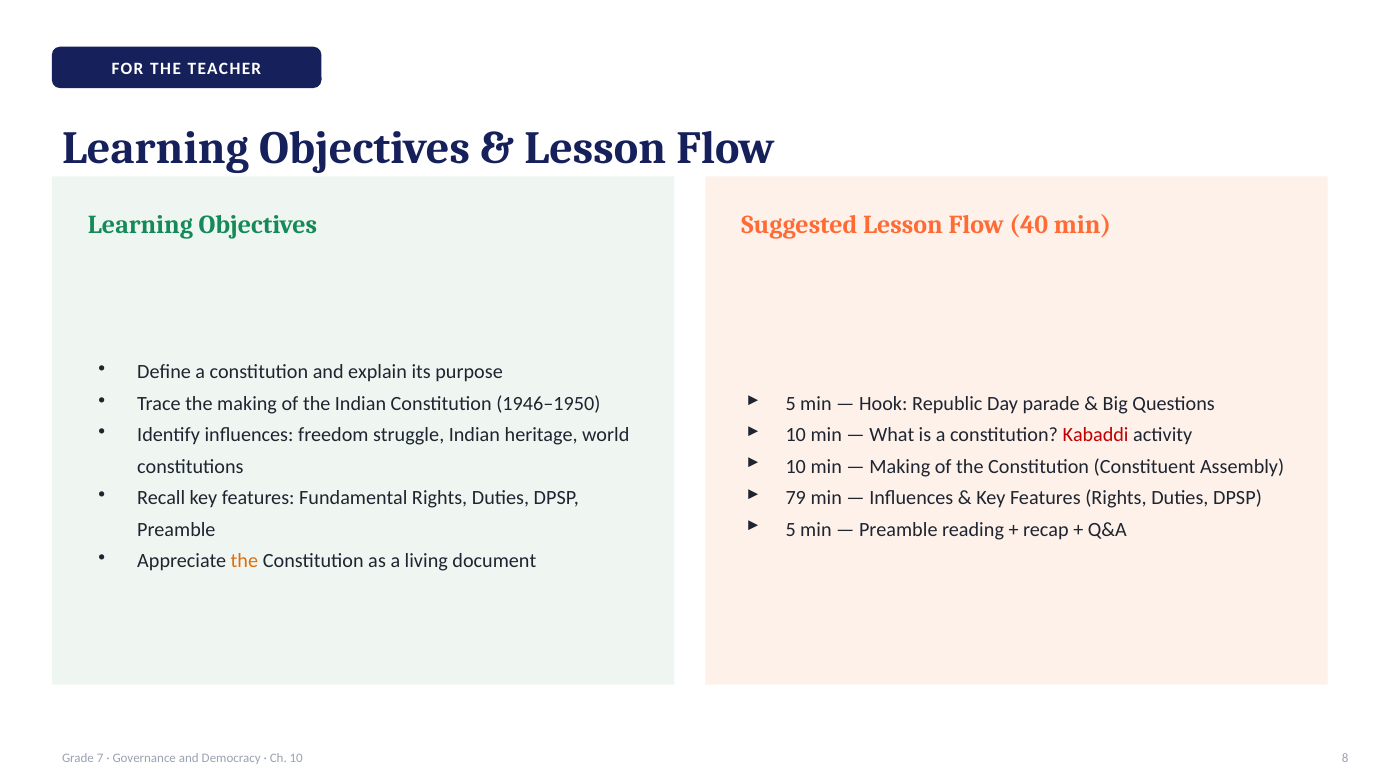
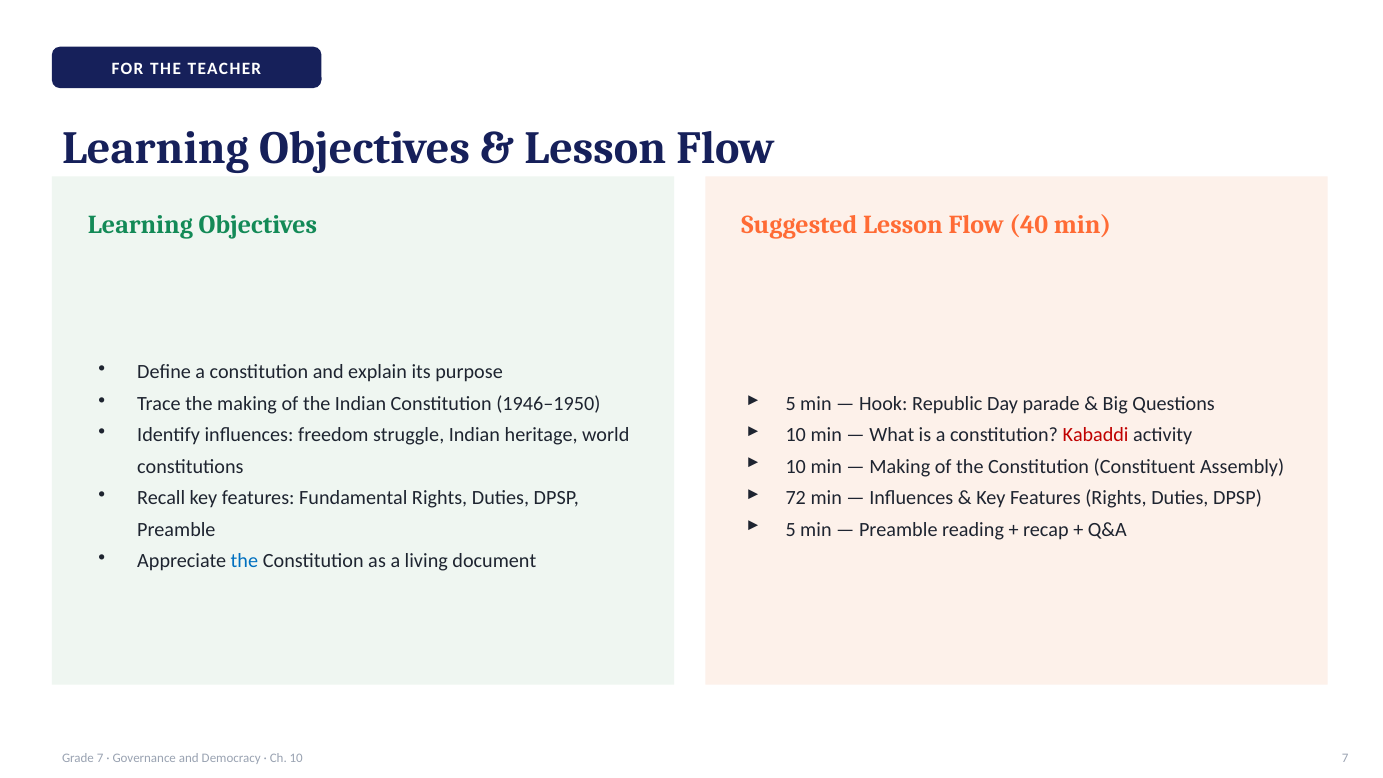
79: 79 -> 72
the at (244, 561) colour: orange -> blue
10 8: 8 -> 7
